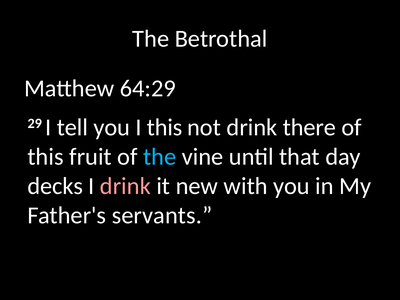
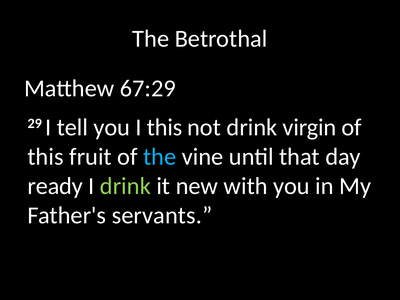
64:29: 64:29 -> 67:29
there: there -> virgin
decks: decks -> ready
drink at (125, 186) colour: pink -> light green
